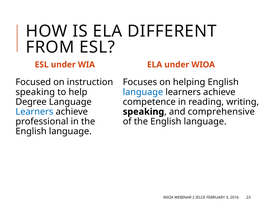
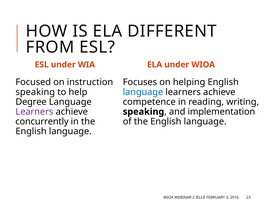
Learners at (34, 112) colour: blue -> purple
comprehensive: comprehensive -> implementation
professional: professional -> concurrently
